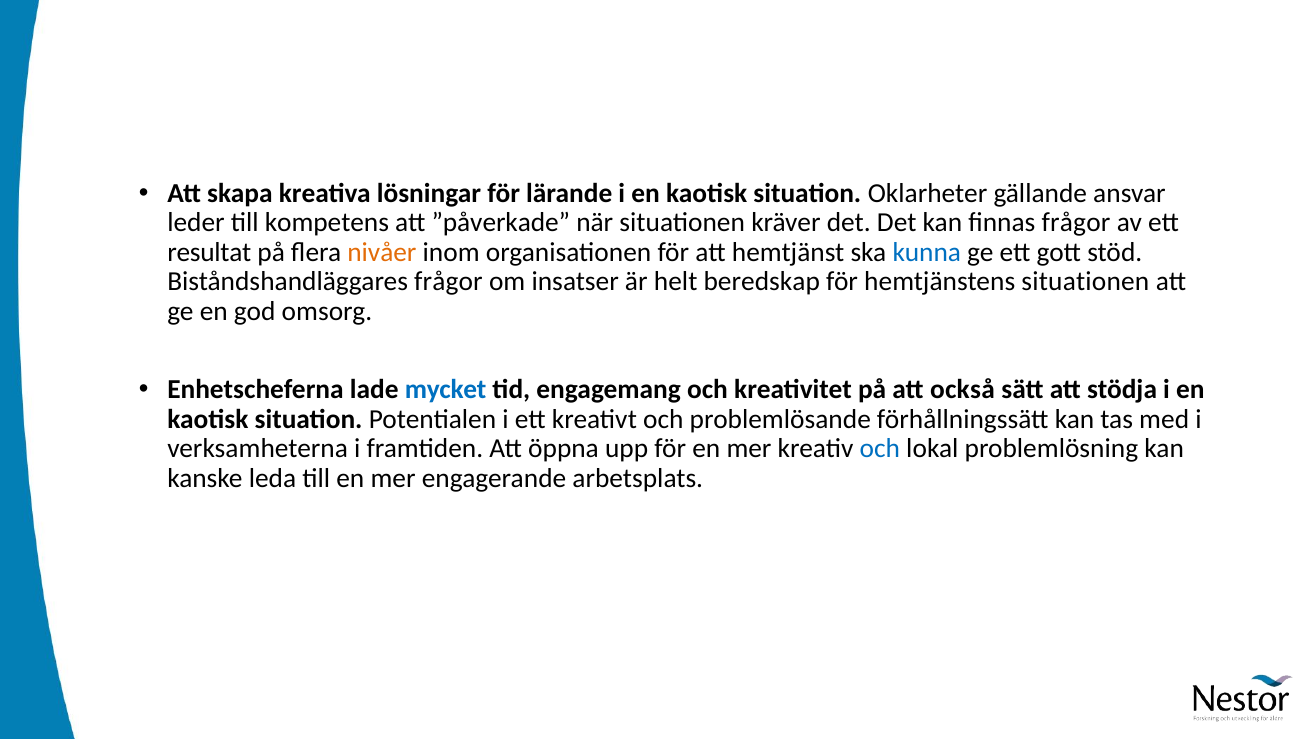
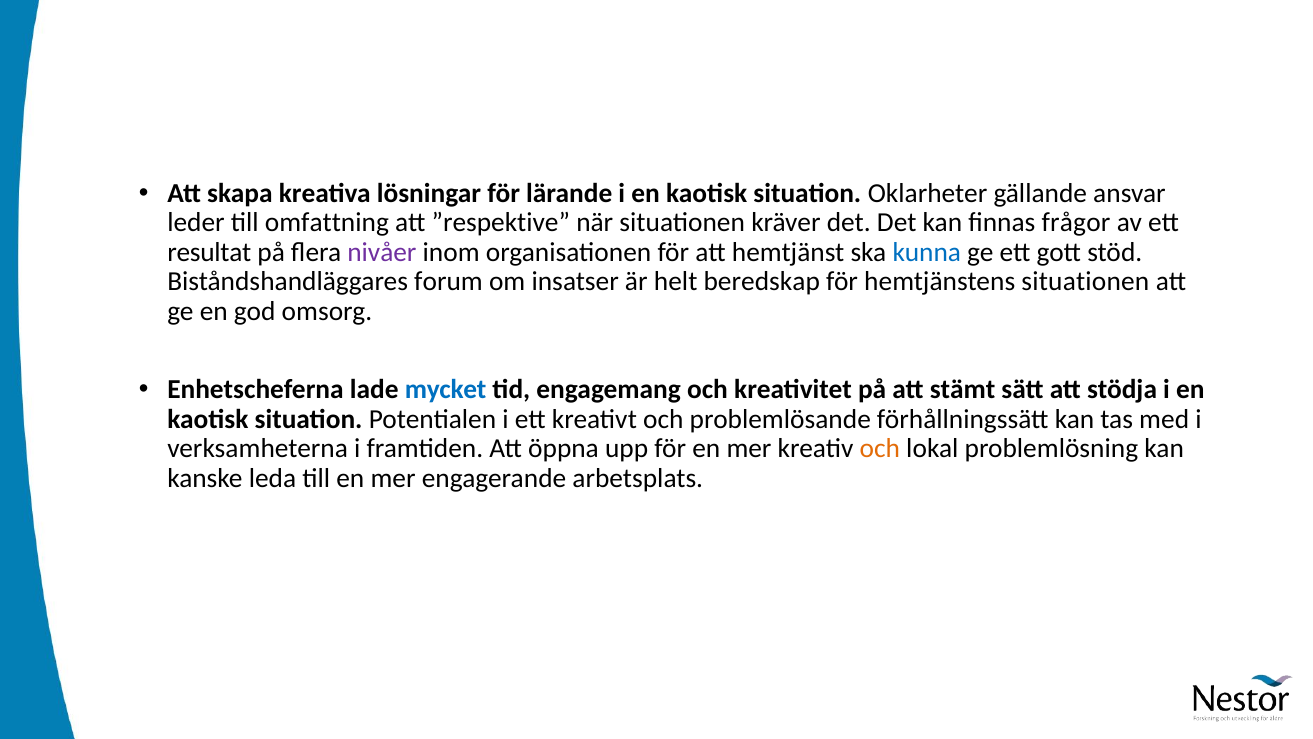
kompetens: kompetens -> omfattning
”påverkade: ”påverkade -> ”respektive
nivåer colour: orange -> purple
Biståndshandläggares frågor: frågor -> forum
också: också -> stämt
och at (880, 449) colour: blue -> orange
